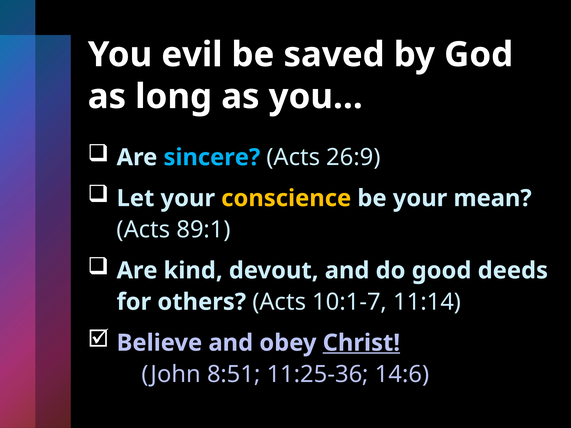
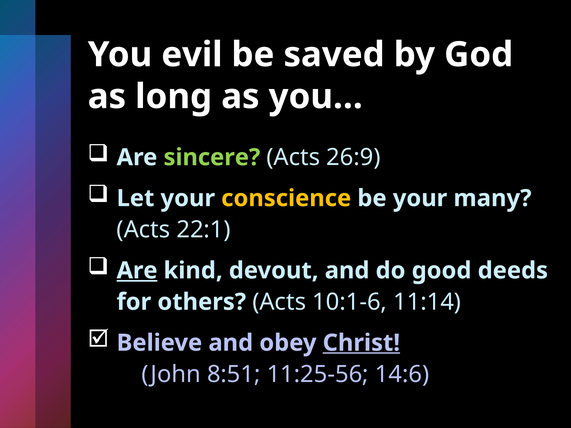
sincere colour: light blue -> light green
mean: mean -> many
89:1: 89:1 -> 22:1
Are at (137, 271) underline: none -> present
10:1-7: 10:1-7 -> 10:1-6
11:25-36: 11:25-36 -> 11:25-56
